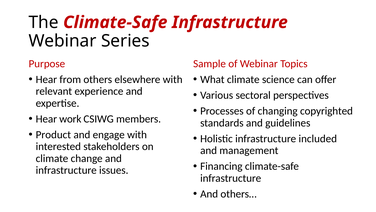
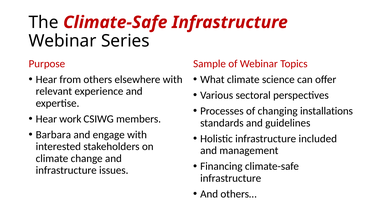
copyrighted: copyrighted -> installations
Product: Product -> Barbara
